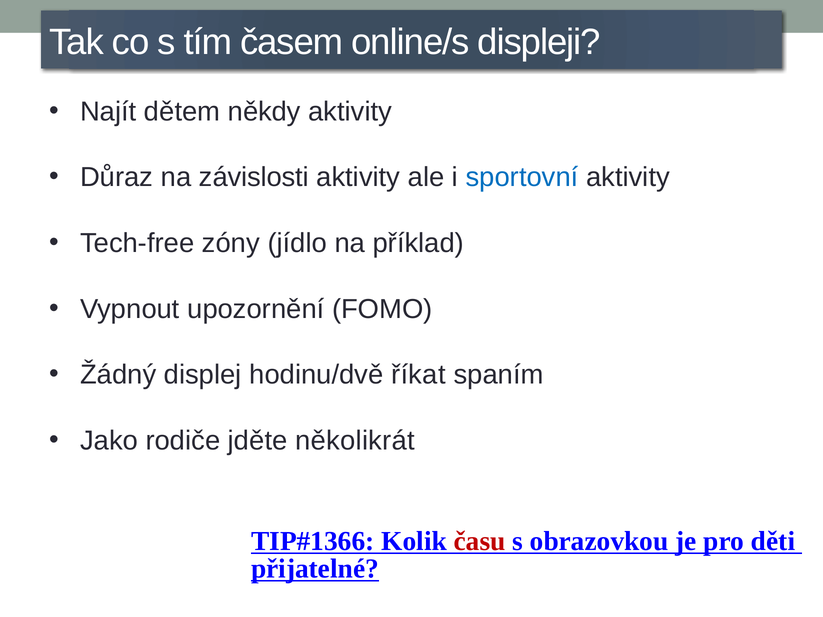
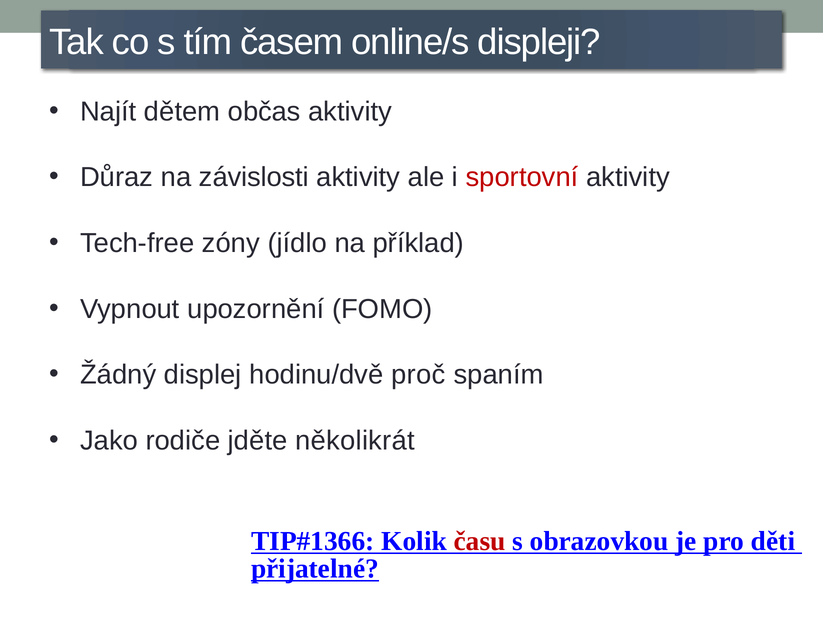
někdy: někdy -> občas
sportovní colour: blue -> red
říkat: říkat -> proč
